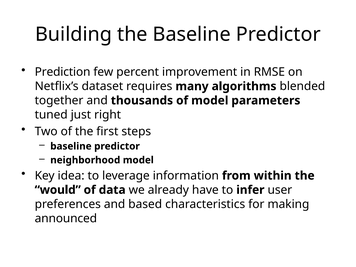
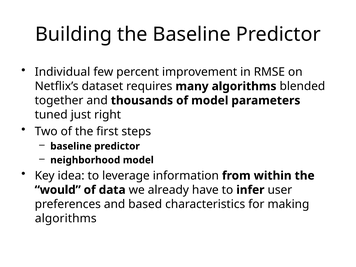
Prediction: Prediction -> Individual
announced at (66, 218): announced -> algorithms
